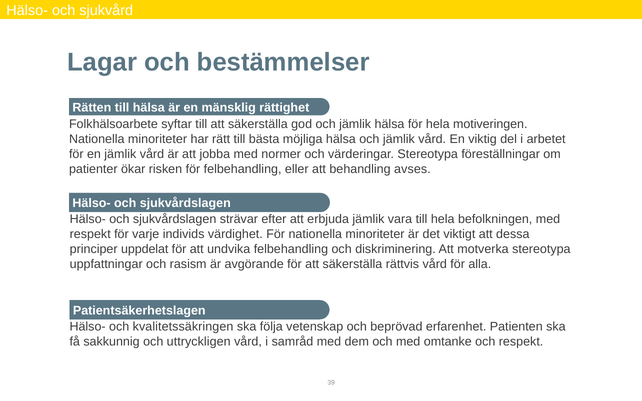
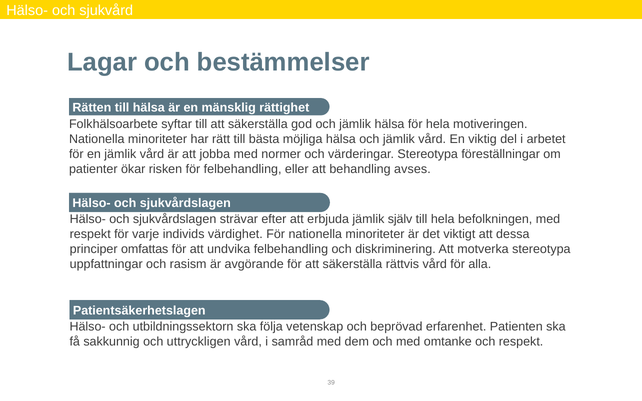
vara: vara -> själv
uppdelat: uppdelat -> omfattas
kvalitetssäkringen: kvalitetssäkringen -> utbildningssektorn
